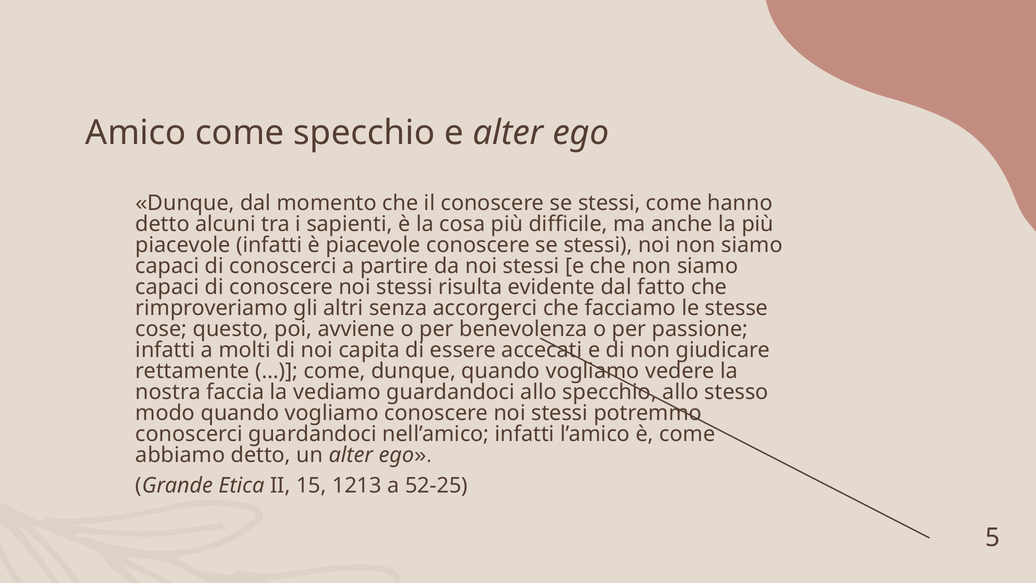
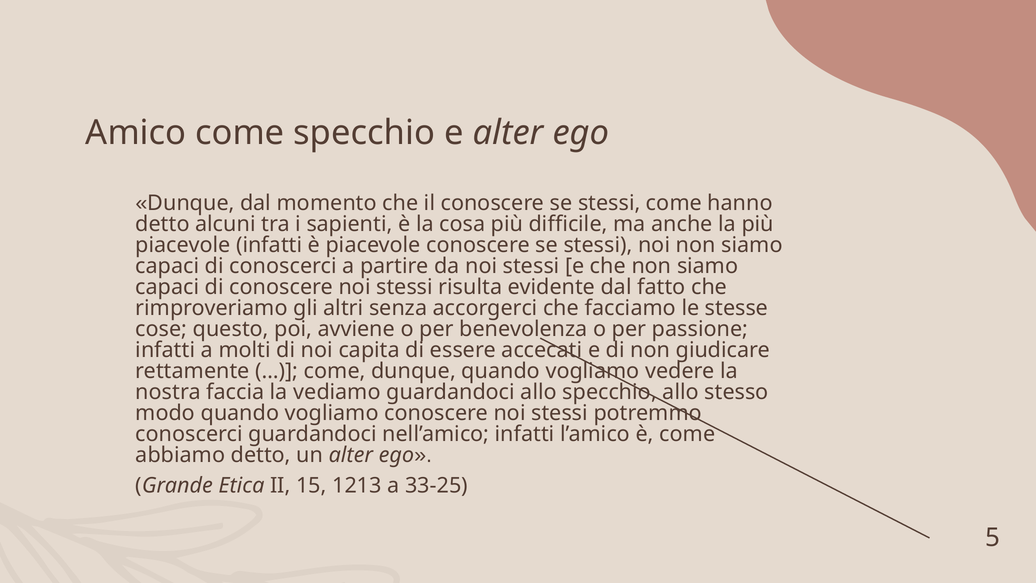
52-25: 52-25 -> 33-25
